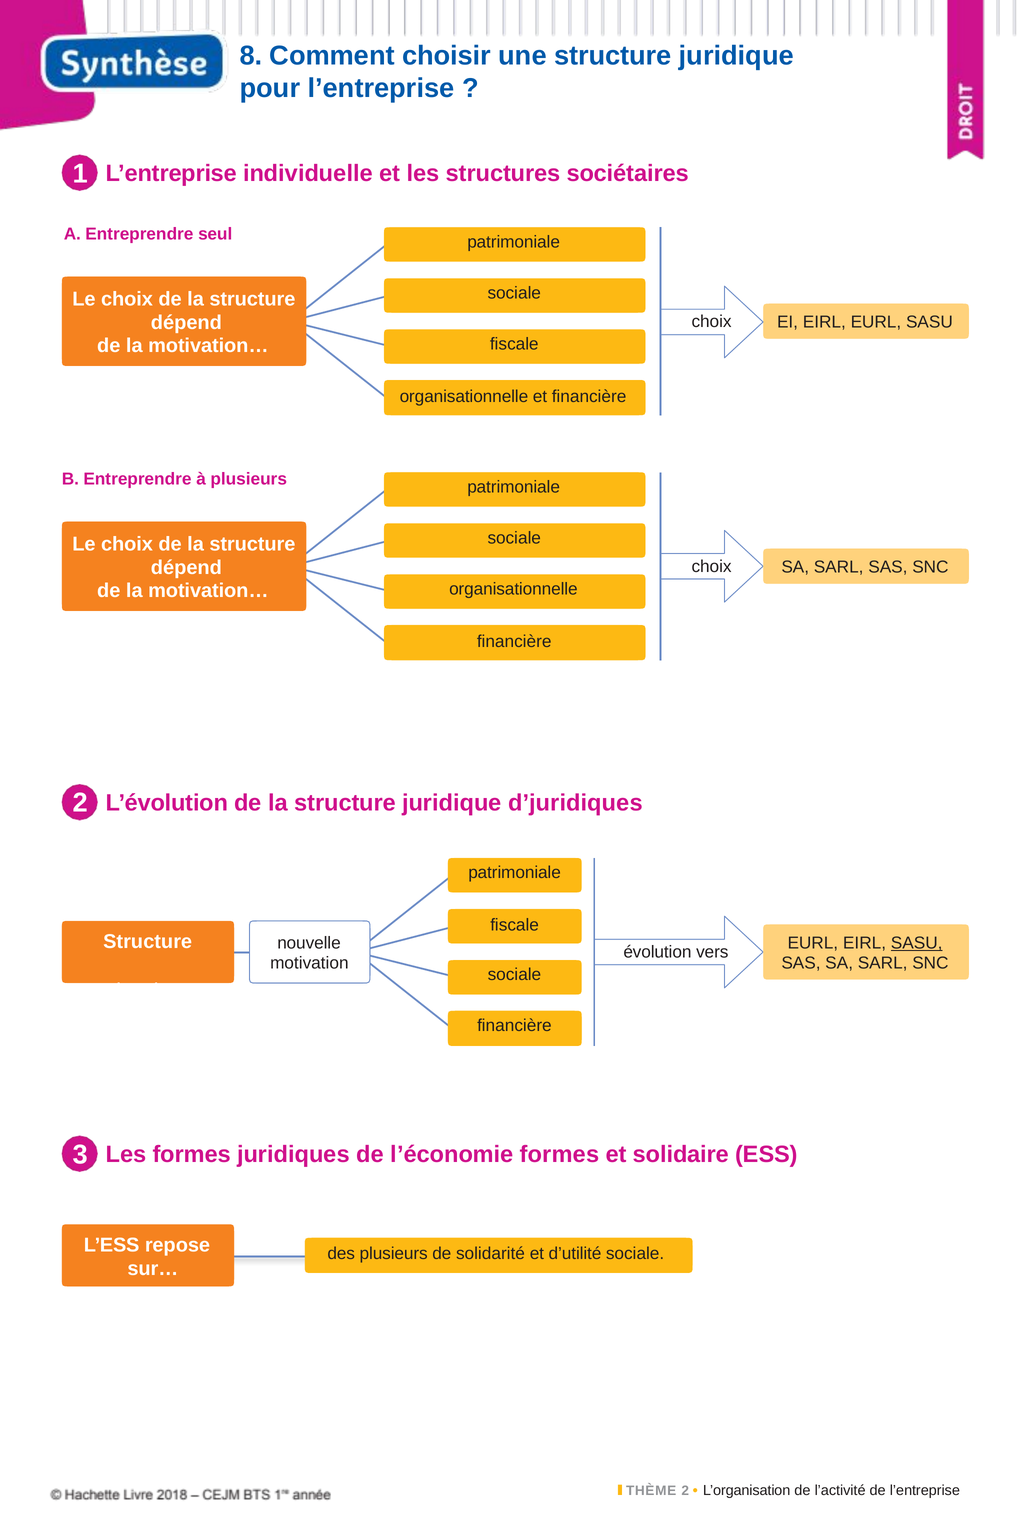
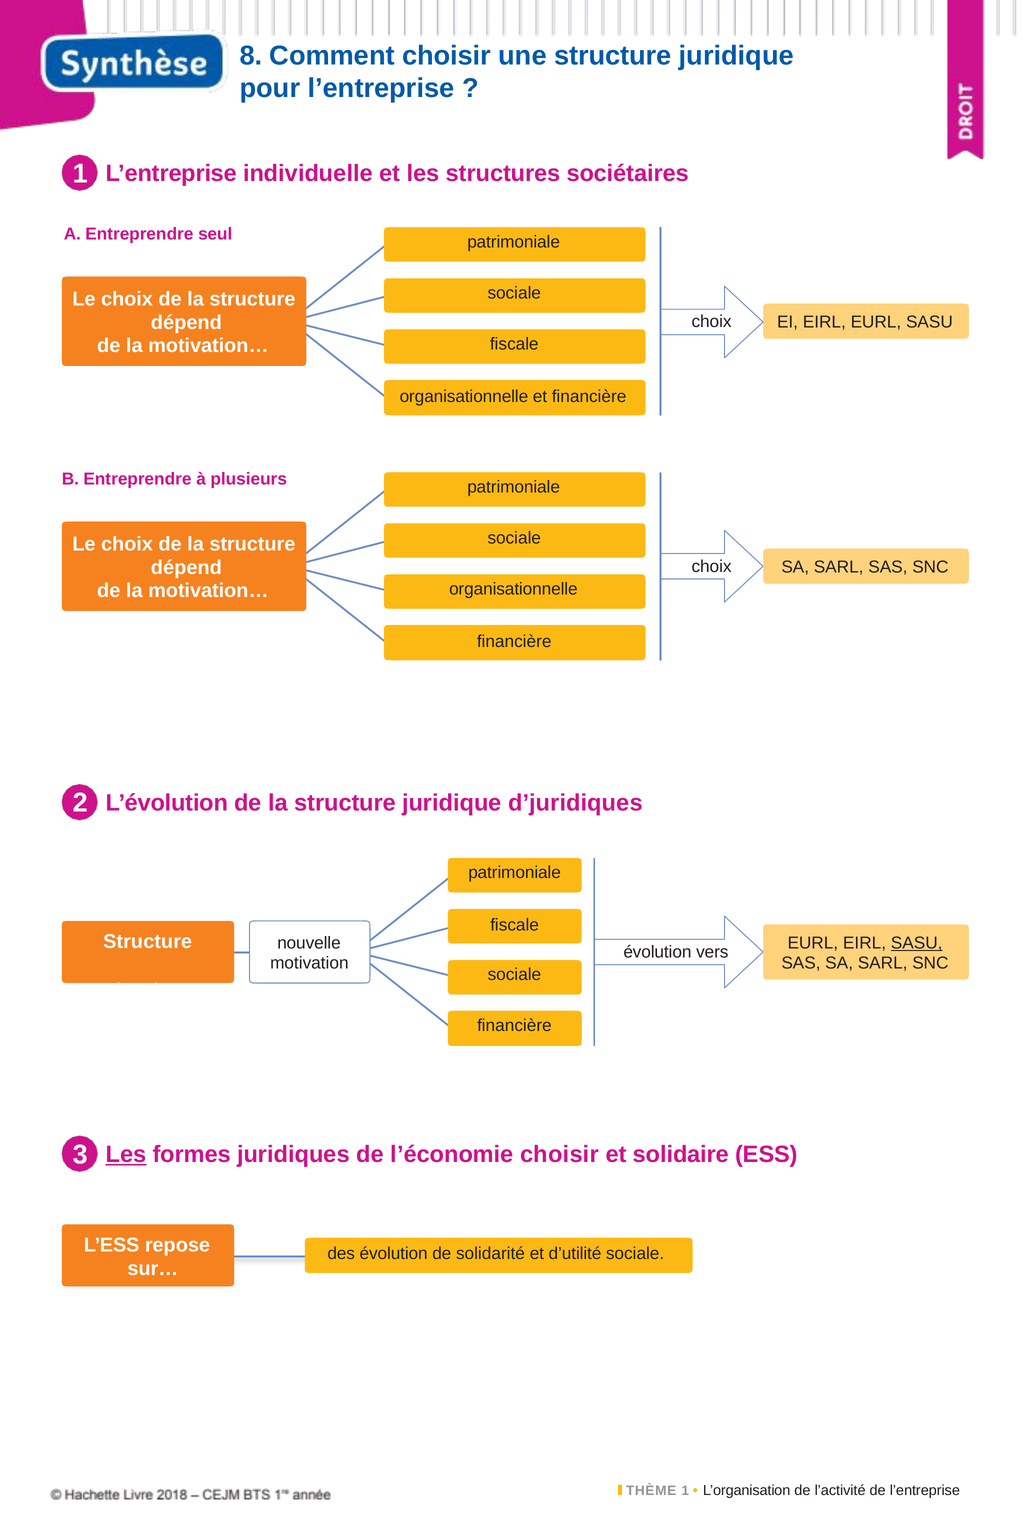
Les at (126, 1155) underline: none -> present
l’économie formes: formes -> choisir
des plusieurs: plusieurs -> évolution
THÈME 2: 2 -> 1
